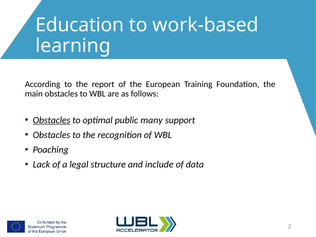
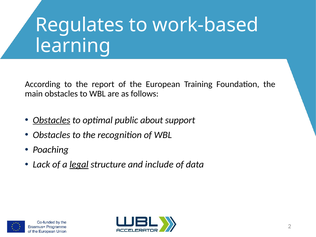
Education: Education -> Regulates
many: many -> about
legal underline: none -> present
